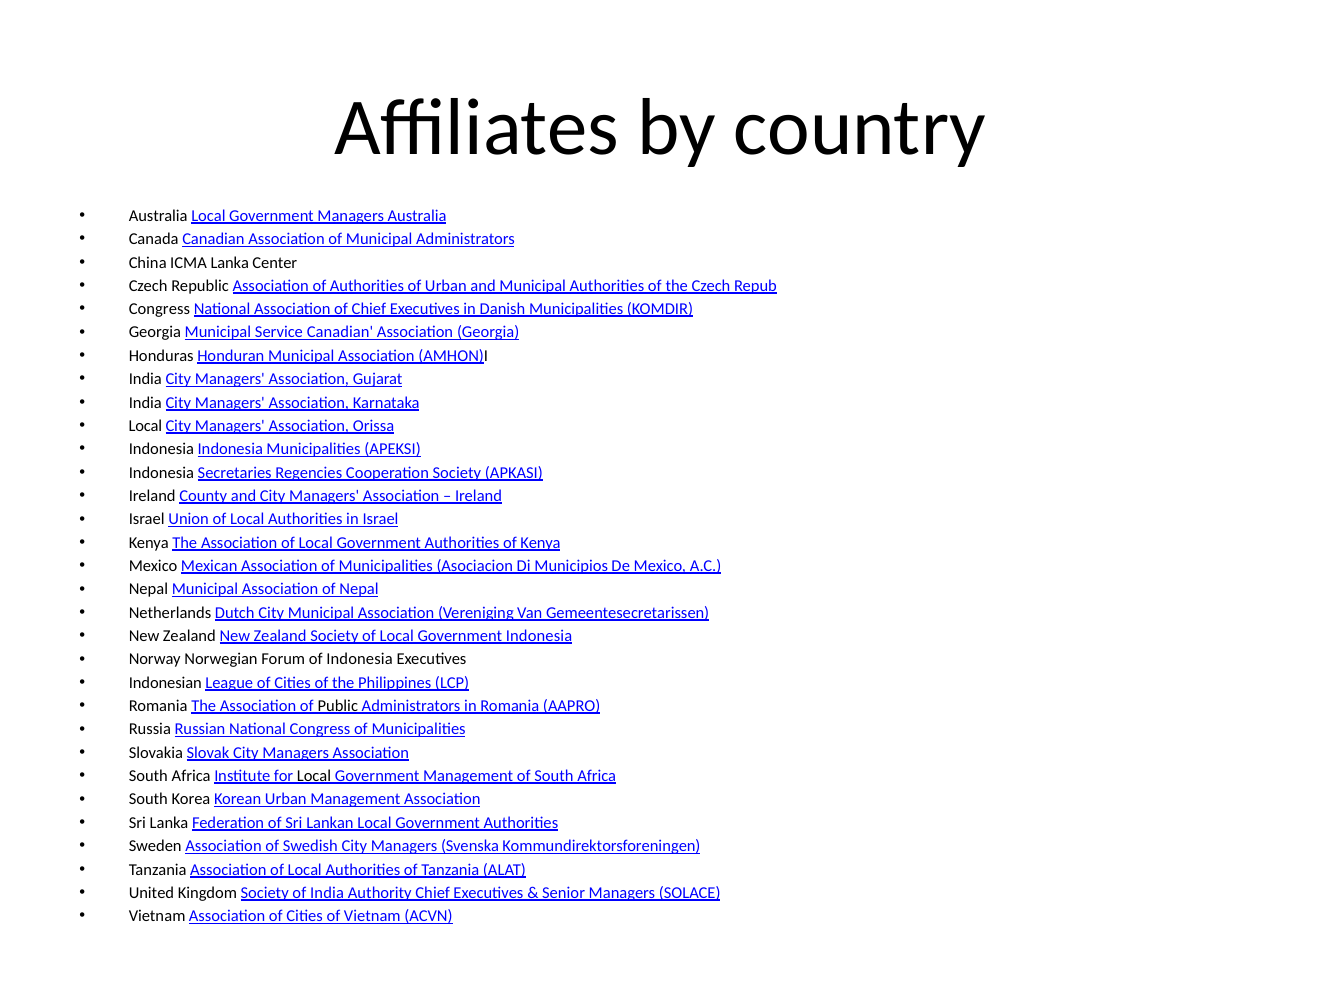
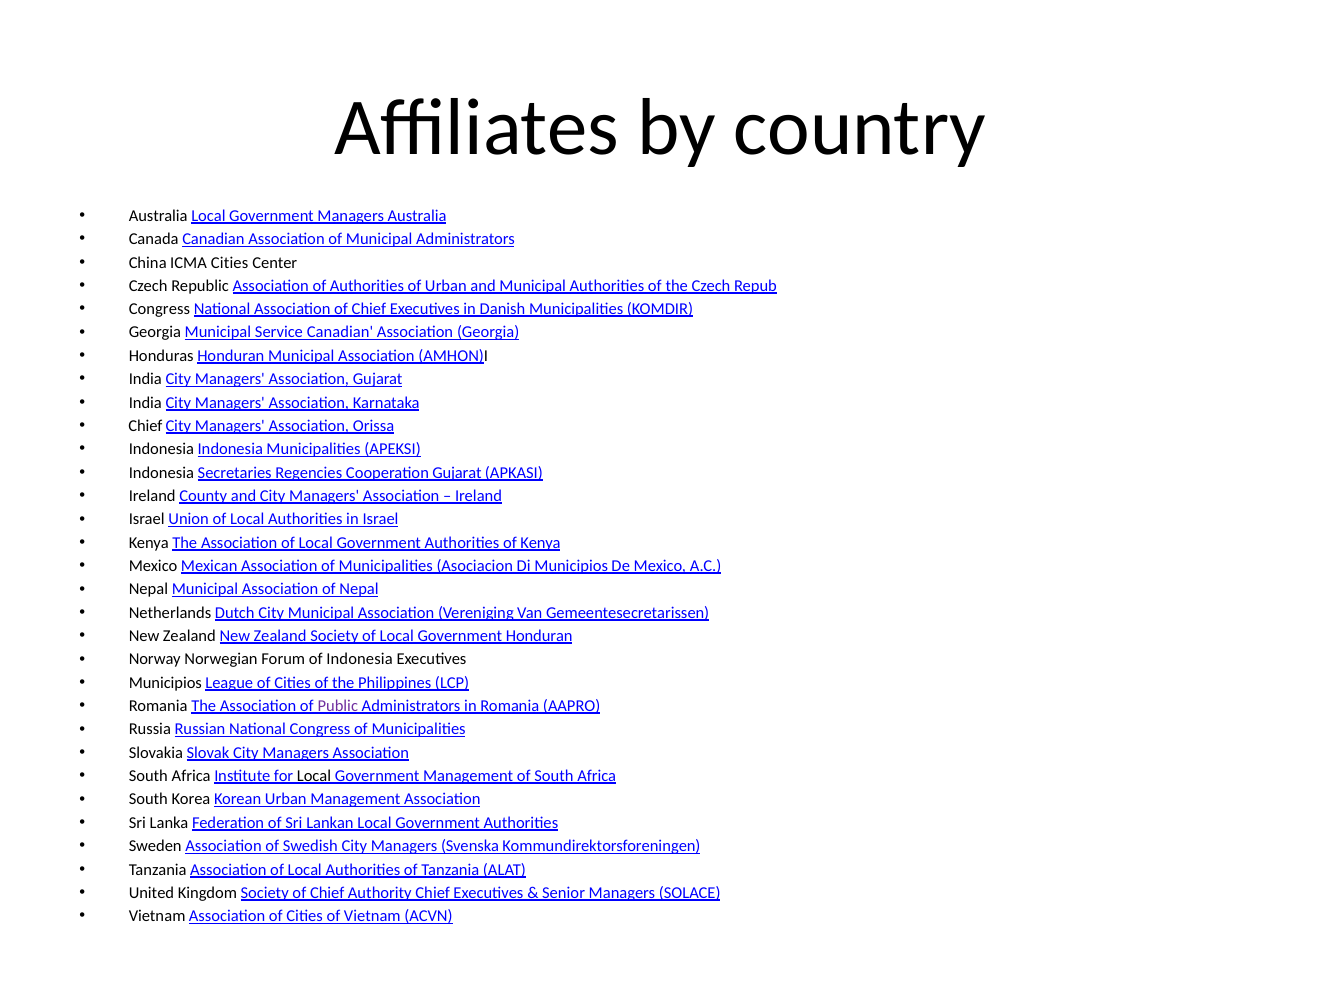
ICMA Lanka: Lanka -> Cities
Local at (145, 426): Local -> Chief
Cooperation Society: Society -> Gujarat
Government Indonesia: Indonesia -> Honduran
Indonesian at (165, 683): Indonesian -> Municipios
Public colour: black -> purple
Society of India: India -> Chief
